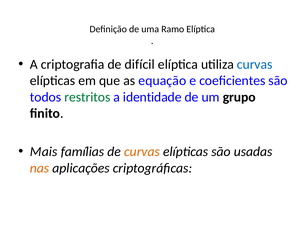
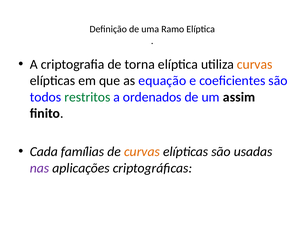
difícil: difícil -> torna
curvas at (255, 64) colour: blue -> orange
identidade: identidade -> ordenados
grupo: grupo -> assim
Mais: Mais -> Cada
nas colour: orange -> purple
